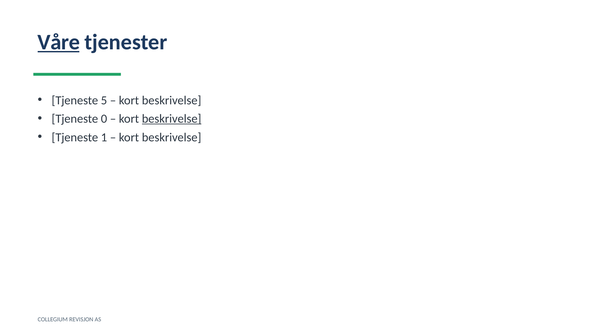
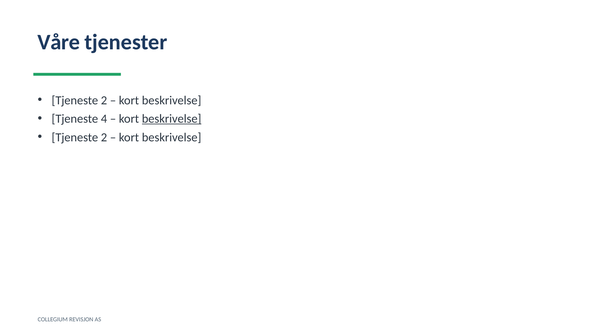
Våre underline: present -> none
5 at (104, 100): 5 -> 2
0: 0 -> 4
1 at (104, 138): 1 -> 2
